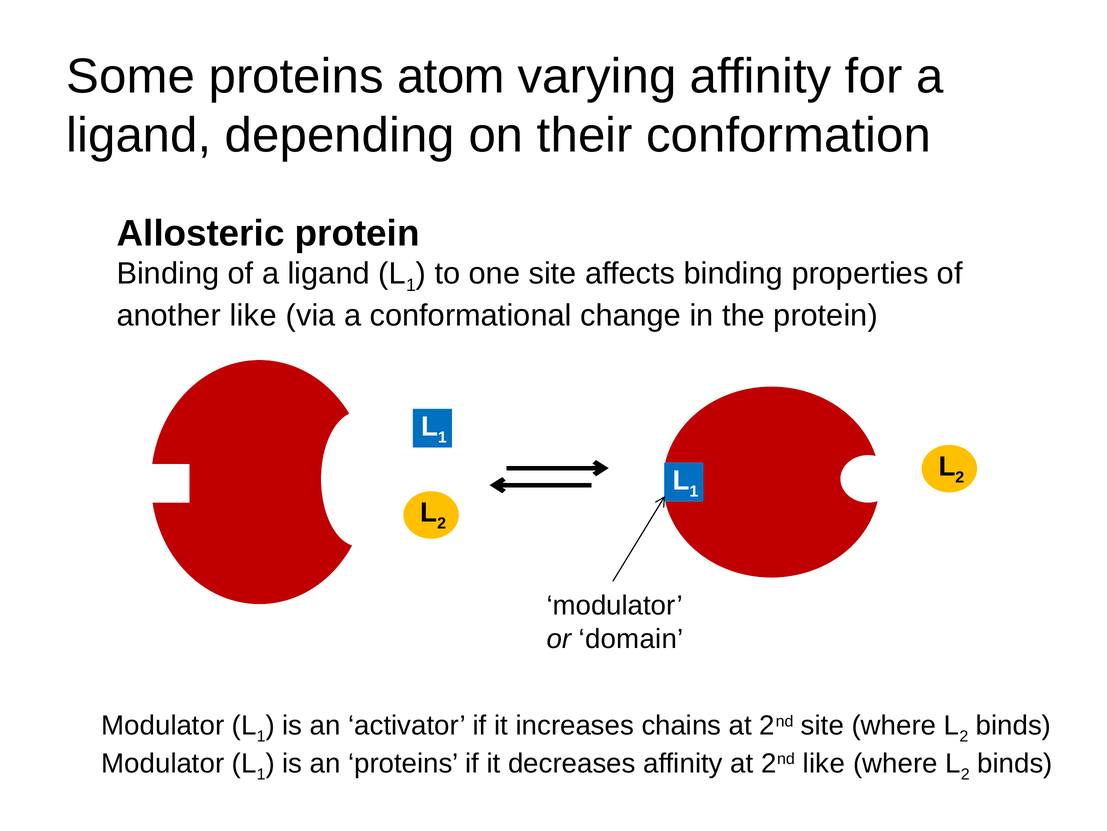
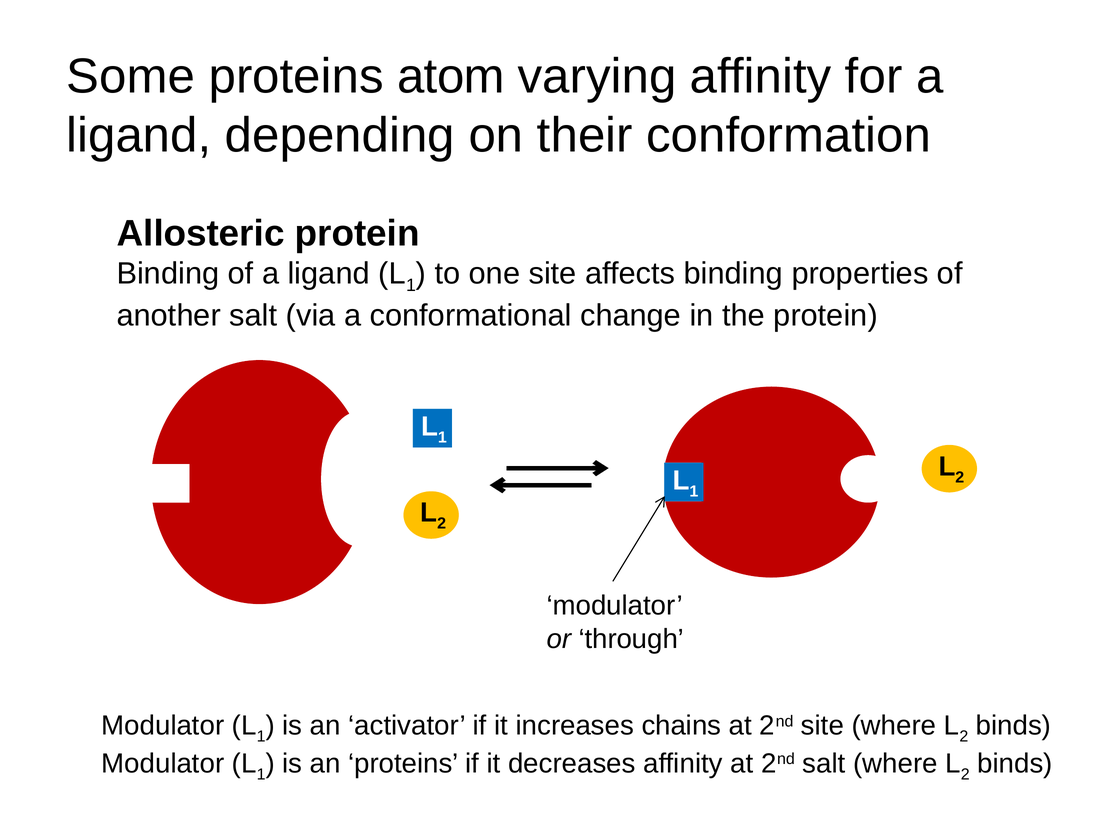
another like: like -> salt
domain: domain -> through
2nd like: like -> salt
